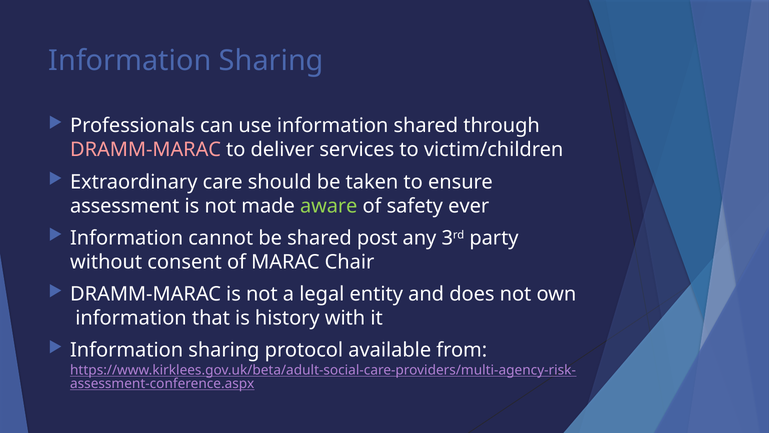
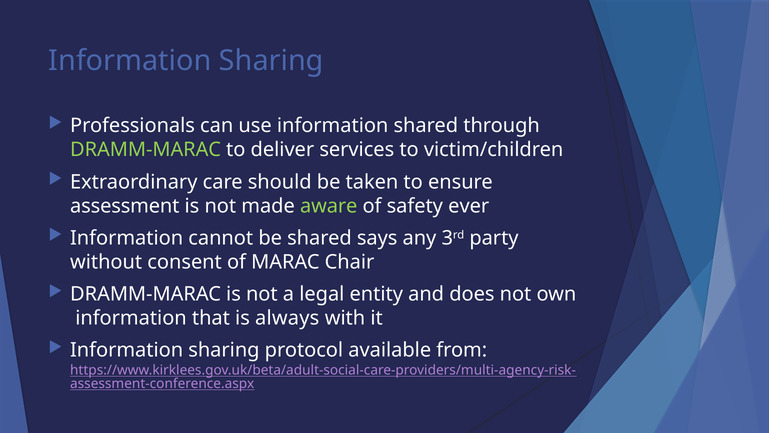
DRAMM-MARAC at (146, 150) colour: pink -> light green
post: post -> says
history: history -> always
